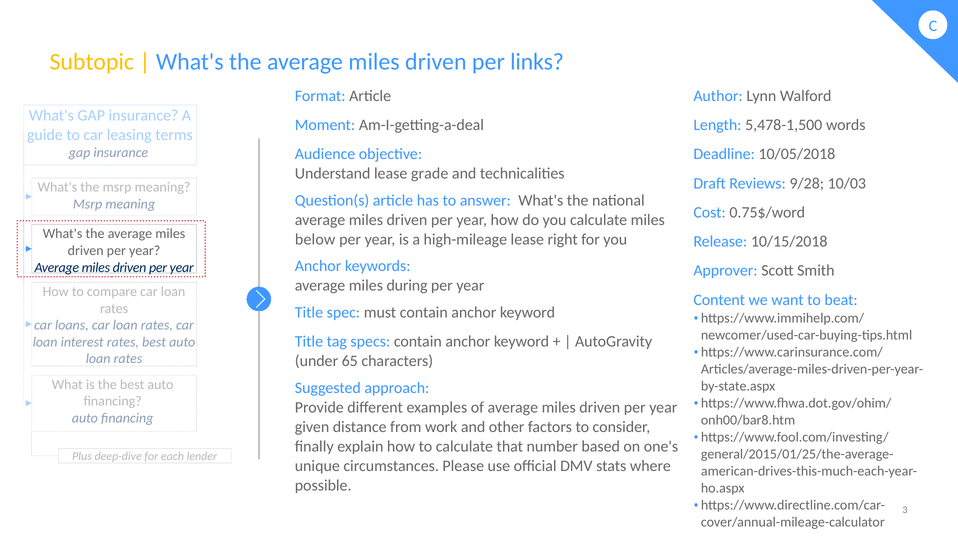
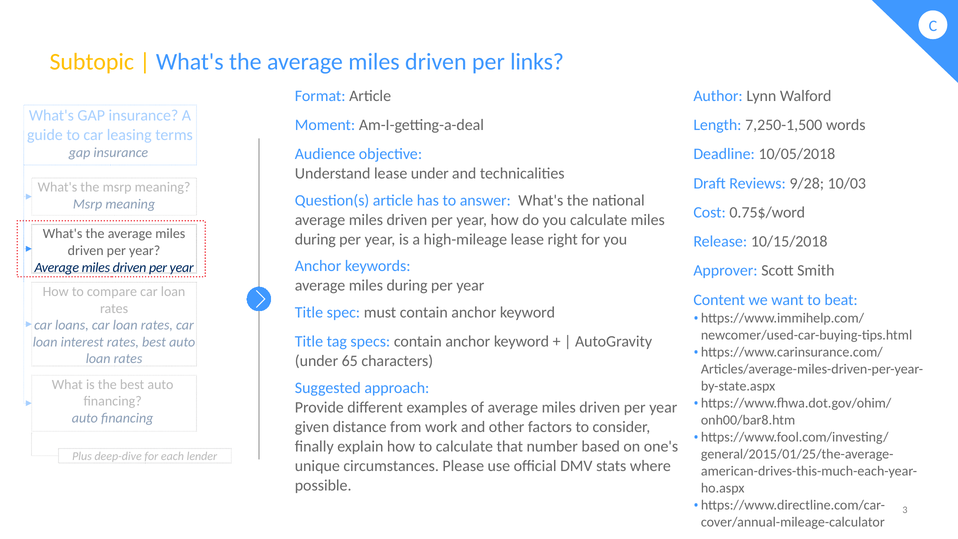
5,478-1,500: 5,478-1,500 -> 7,250-1,500
lease grade: grade -> under
below at (315, 239): below -> during
